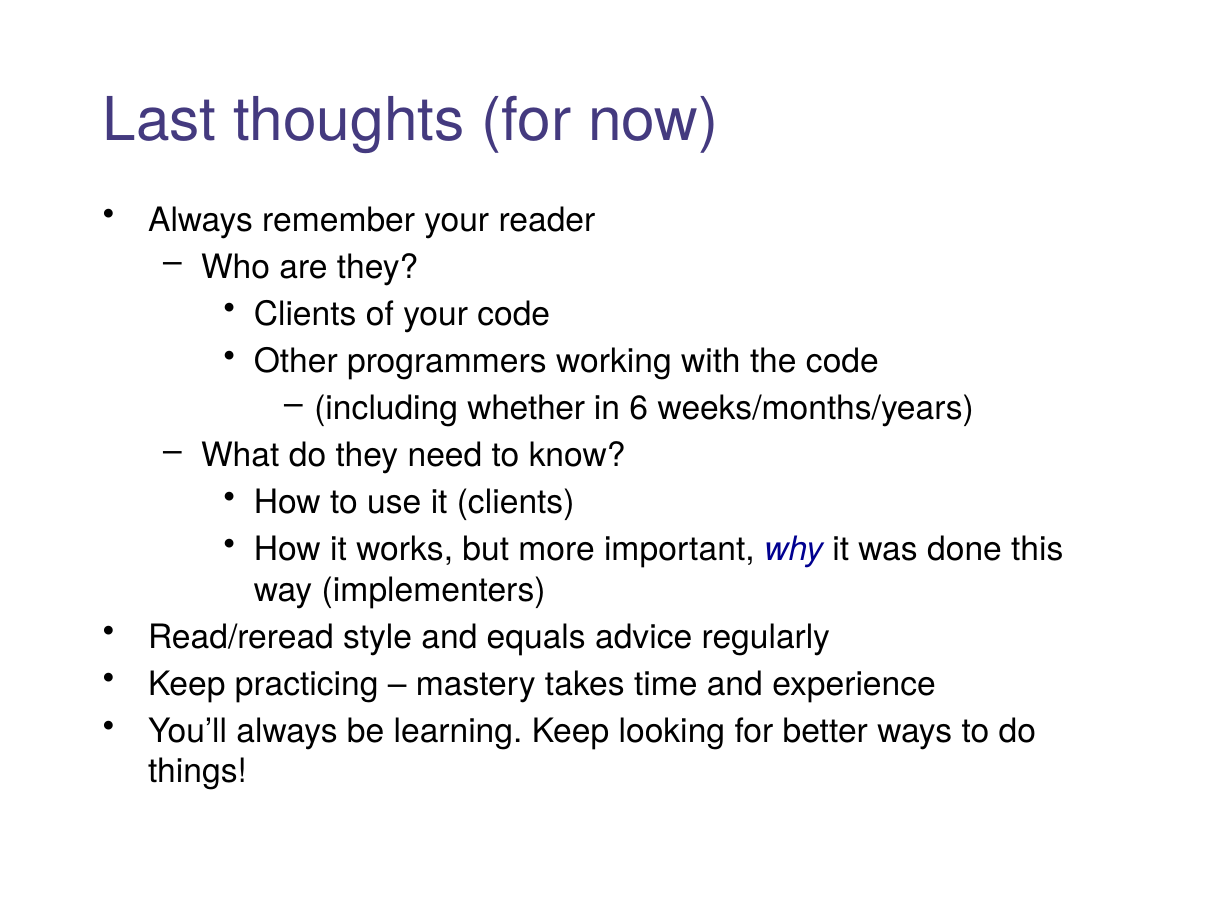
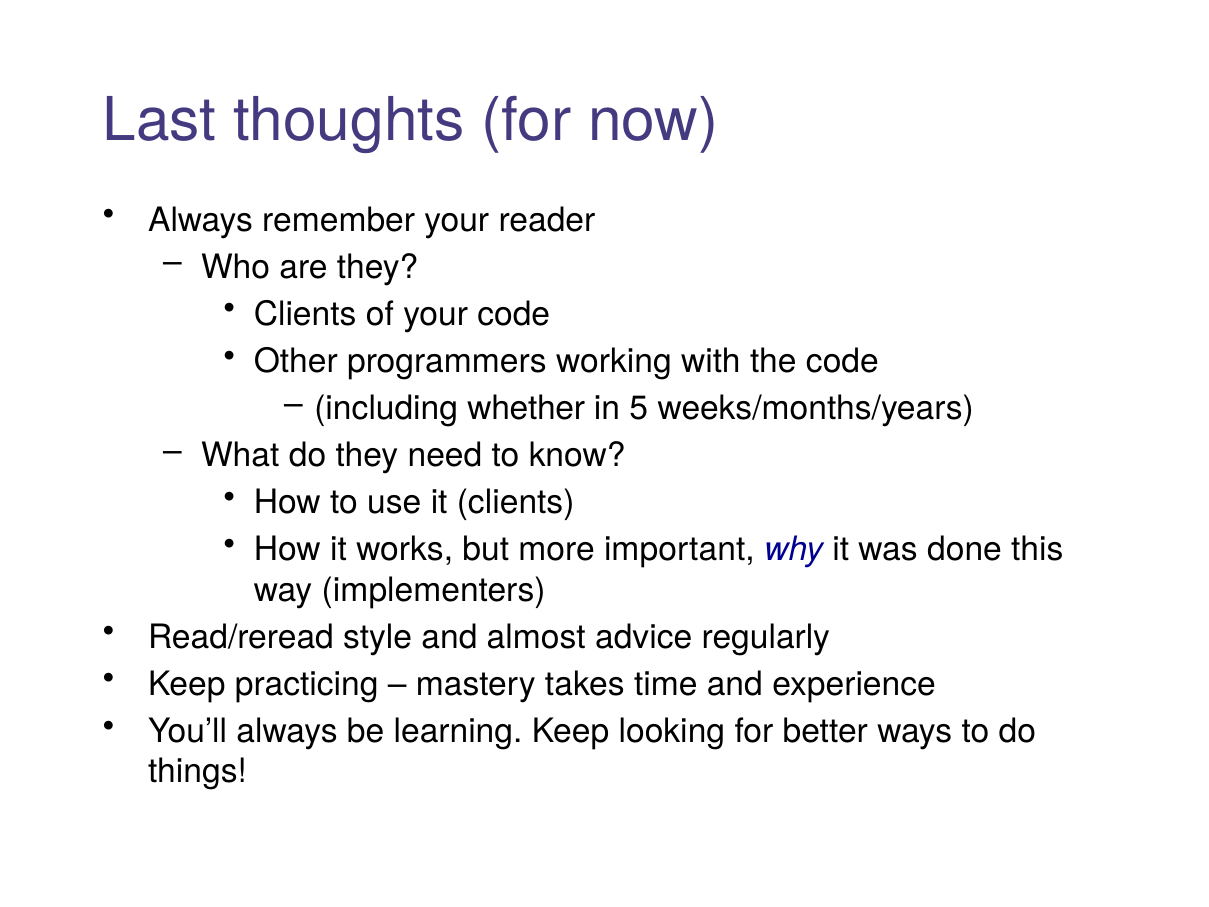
6: 6 -> 5
equals: equals -> almost
